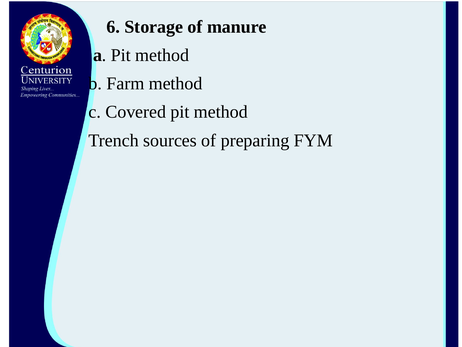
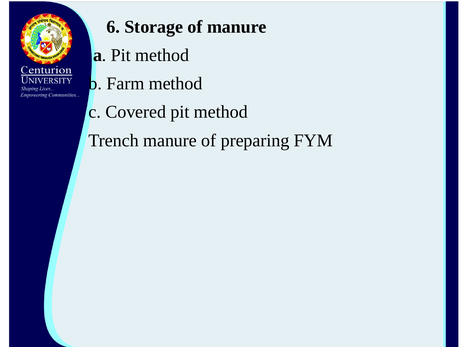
Trench sources: sources -> manure
